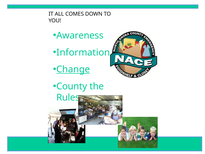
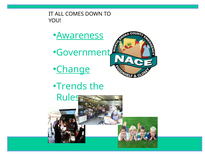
Awareness underline: none -> present
Information: Information -> Government
County: County -> Trends
